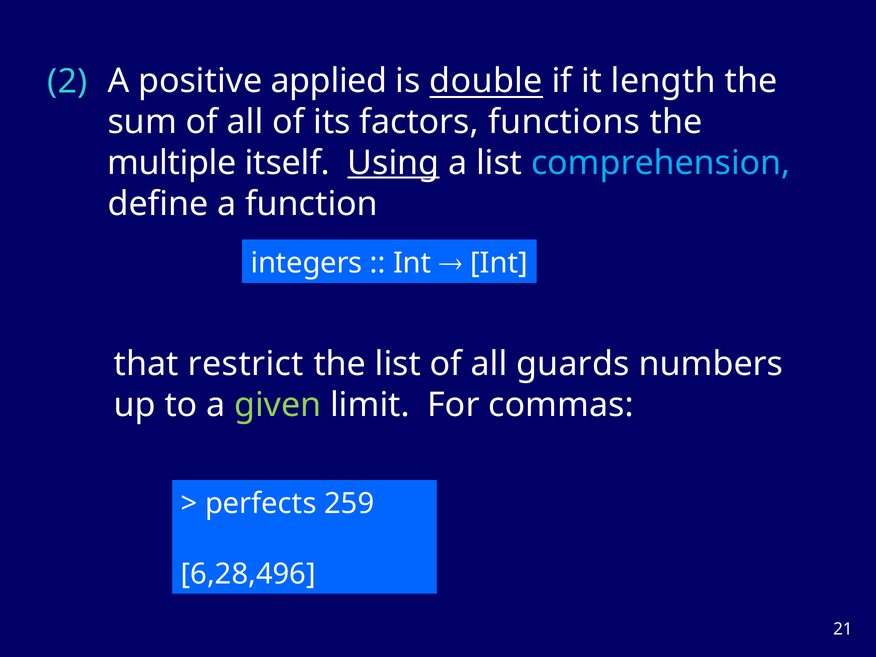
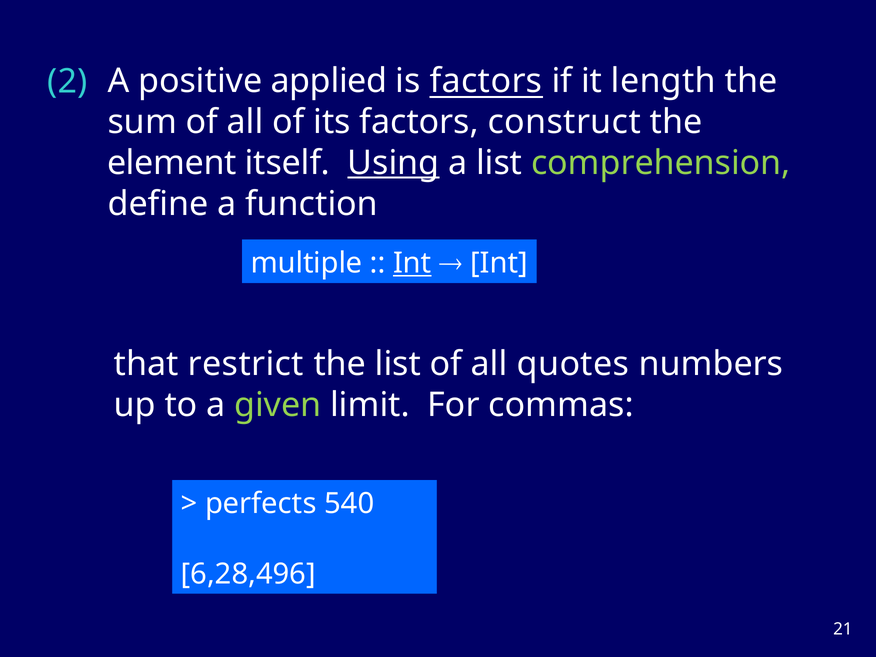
is double: double -> factors
functions: functions -> construct
multiple: multiple -> element
comprehension colour: light blue -> light green
integers: integers -> multiple
Int at (412, 263) underline: none -> present
guards: guards -> quotes
259: 259 -> 540
